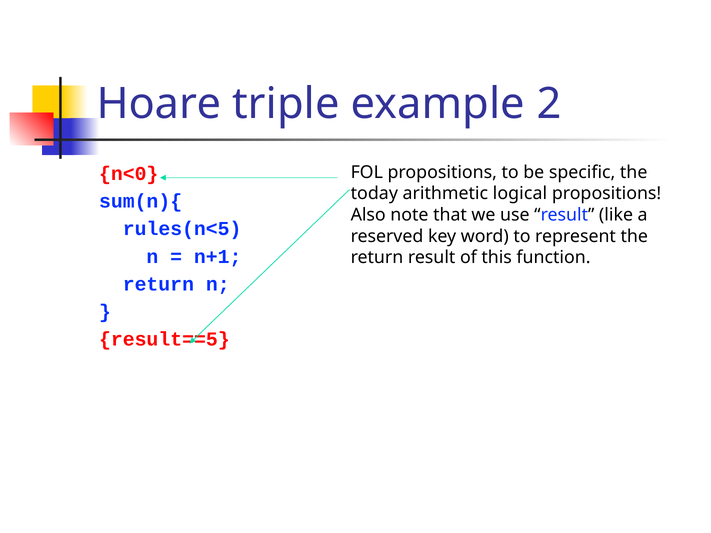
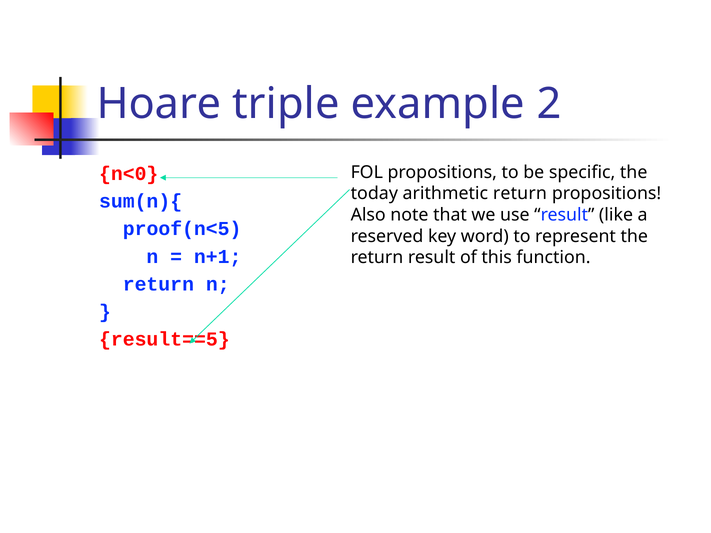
arithmetic logical: logical -> return
rules(n<5: rules(n<5 -> proof(n<5
